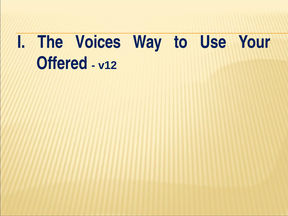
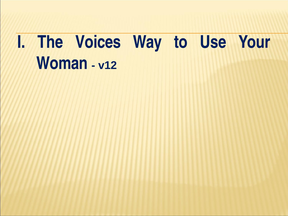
Offered: Offered -> Woman
